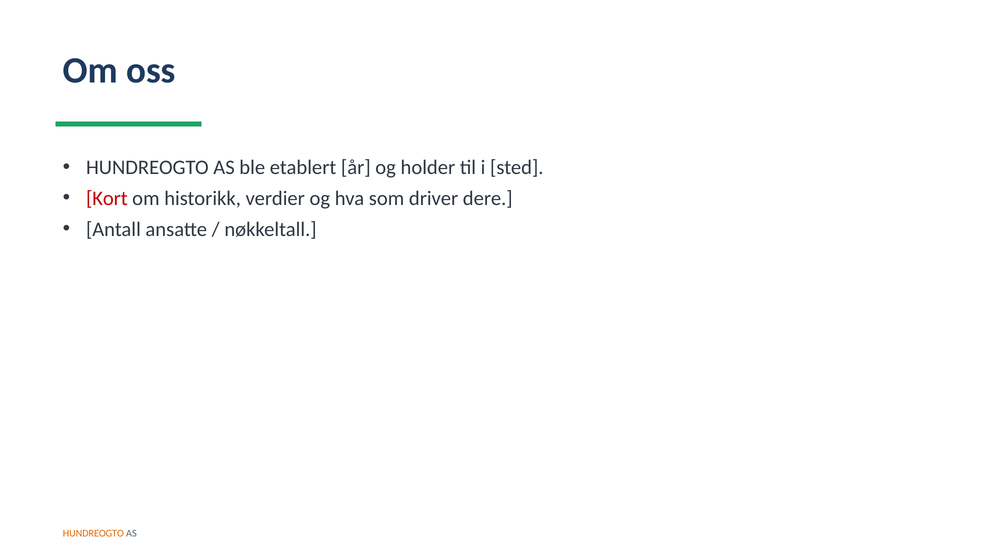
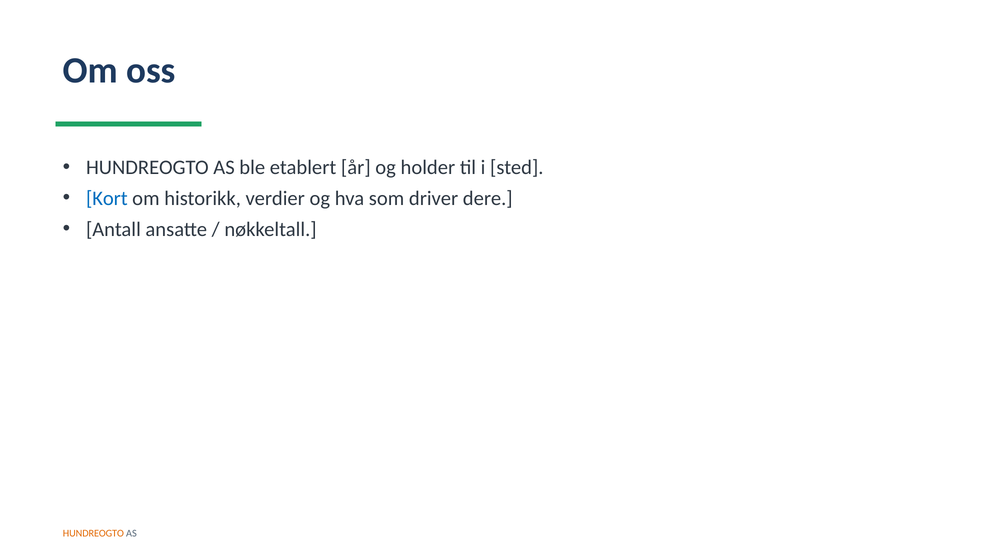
Kort colour: red -> blue
